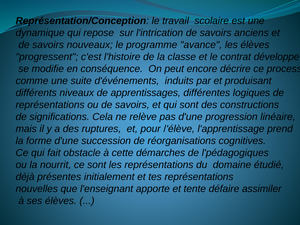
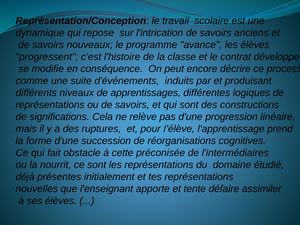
démarches: démarches -> préconisée
l'pédagogiques: l'pédagogiques -> l'intermédiaires
